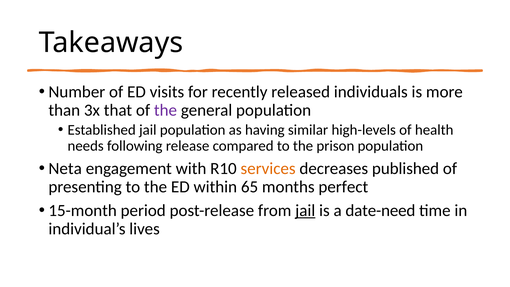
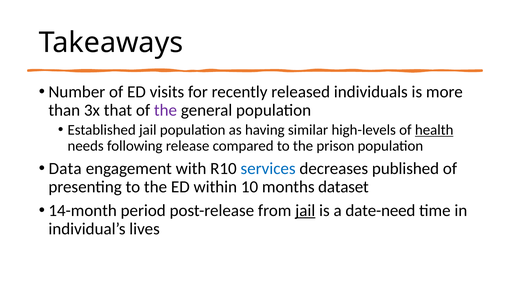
health underline: none -> present
Neta: Neta -> Data
services colour: orange -> blue
65: 65 -> 10
perfect: perfect -> dataset
15-month: 15-month -> 14-month
